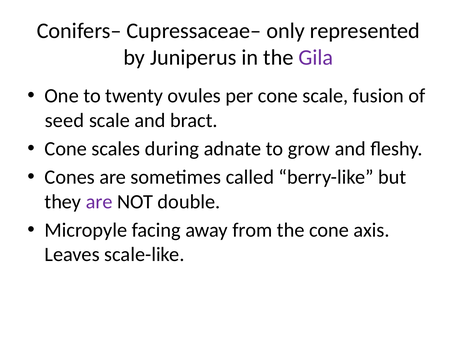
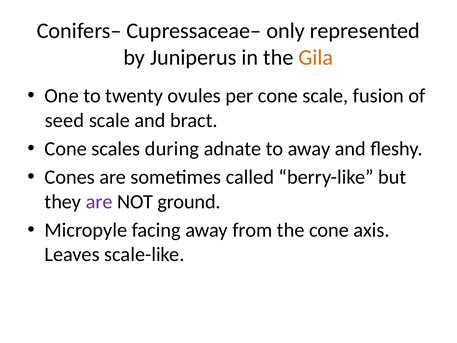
Gila colour: purple -> orange
to grow: grow -> away
double: double -> ground
